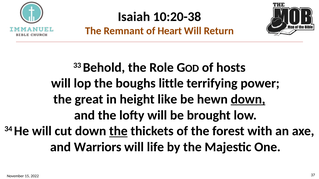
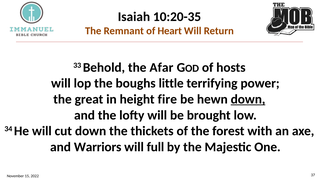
10:20-38: 10:20-38 -> 10:20-35
Role: Role -> Afar
like: like -> fire
the at (118, 131) underline: present -> none
life: life -> full
